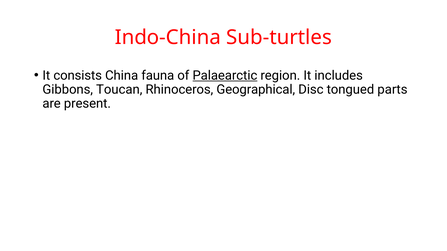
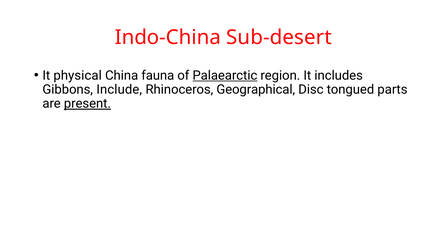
Sub-turtles: Sub-turtles -> Sub-desert
consists: consists -> physical
Toucan: Toucan -> Include
present underline: none -> present
